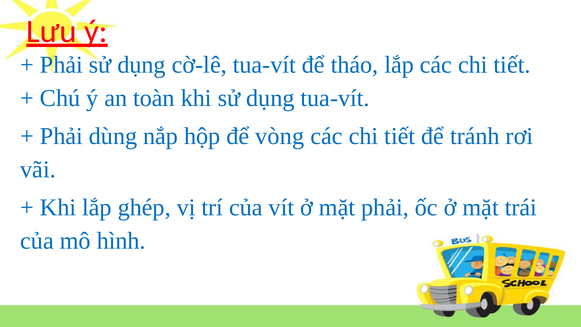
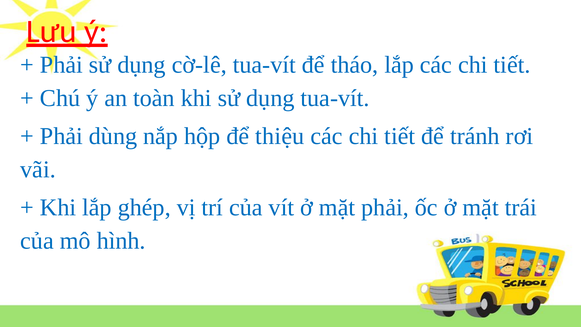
vòng: vòng -> thiệu
